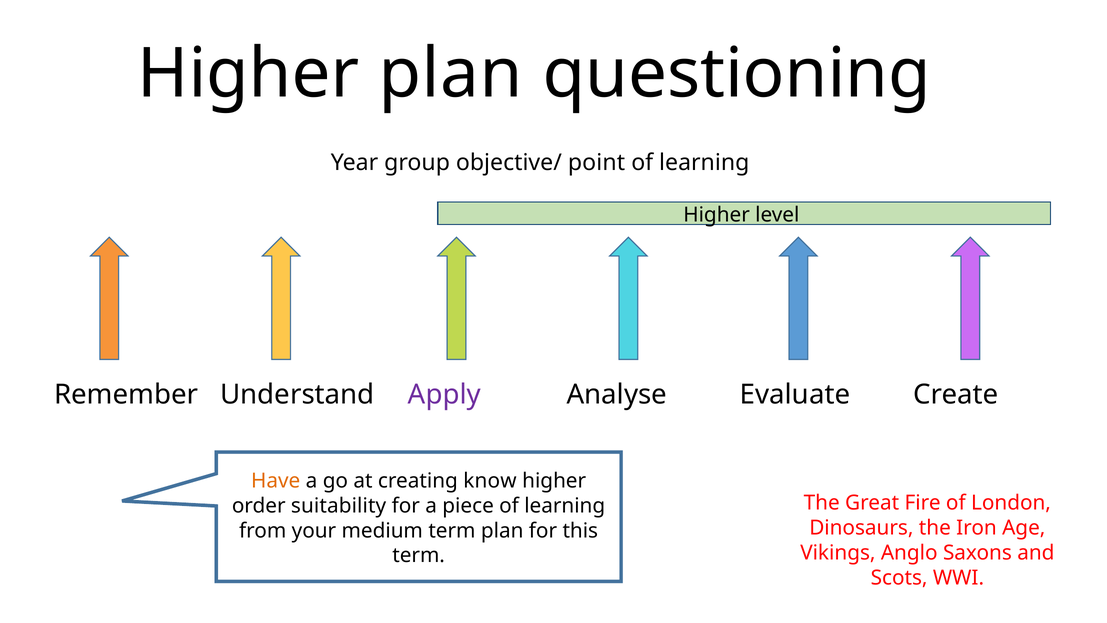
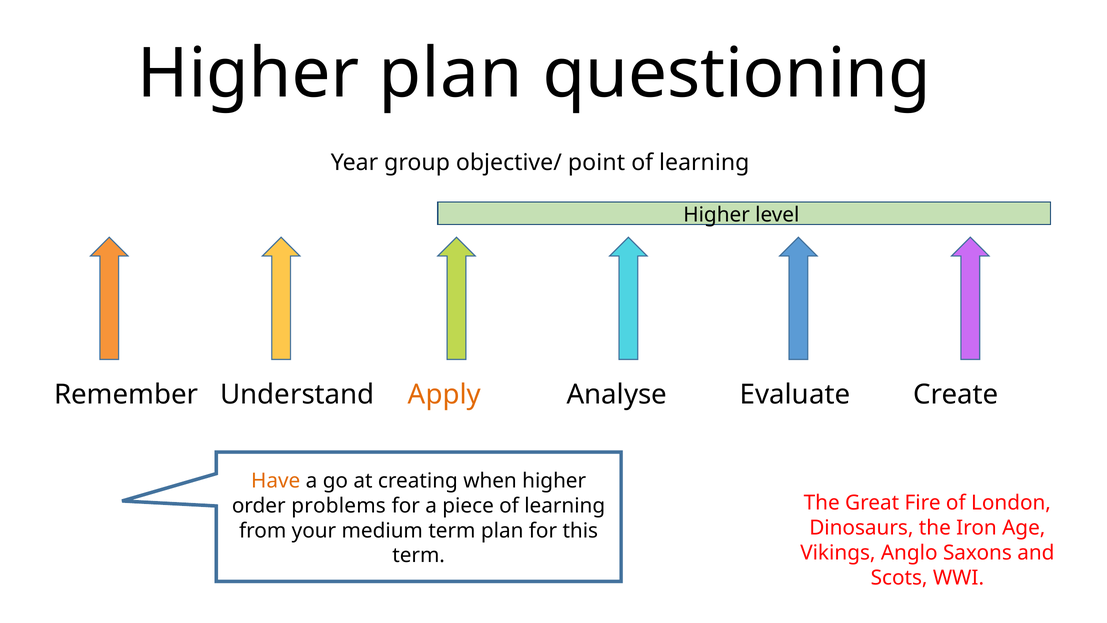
Apply colour: purple -> orange
know: know -> when
suitability: suitability -> problems
